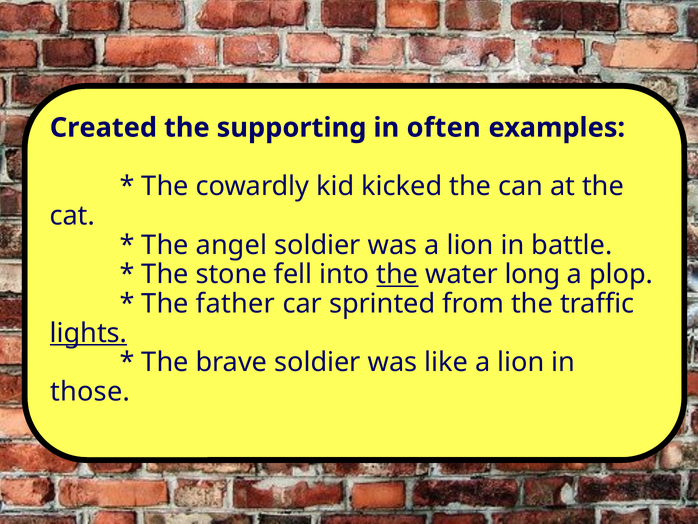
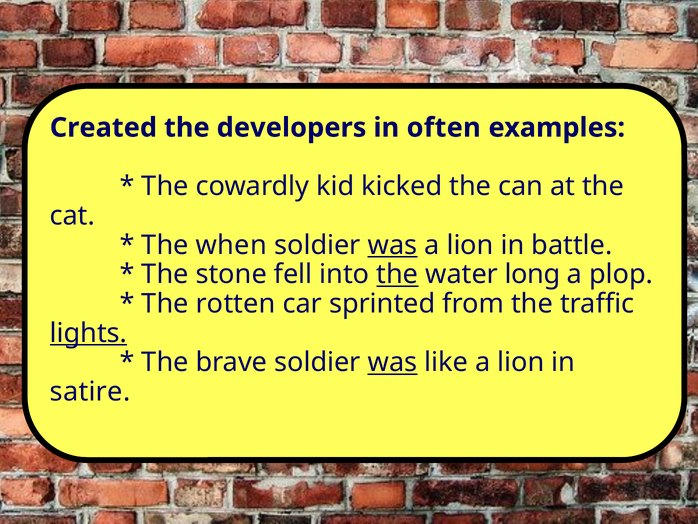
supporting: supporting -> developers
angel: angel -> when
was at (392, 245) underline: none -> present
father: father -> rotten
was at (392, 362) underline: none -> present
those: those -> satire
